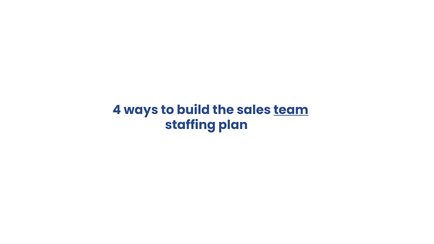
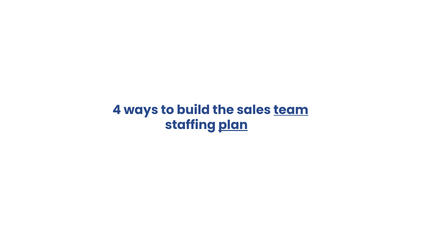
plan underline: none -> present
